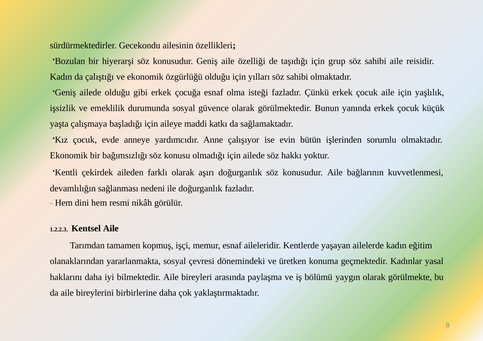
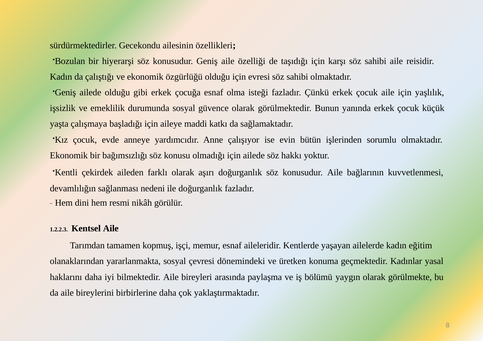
grup: grup -> karşı
yılları: yılları -> evresi
